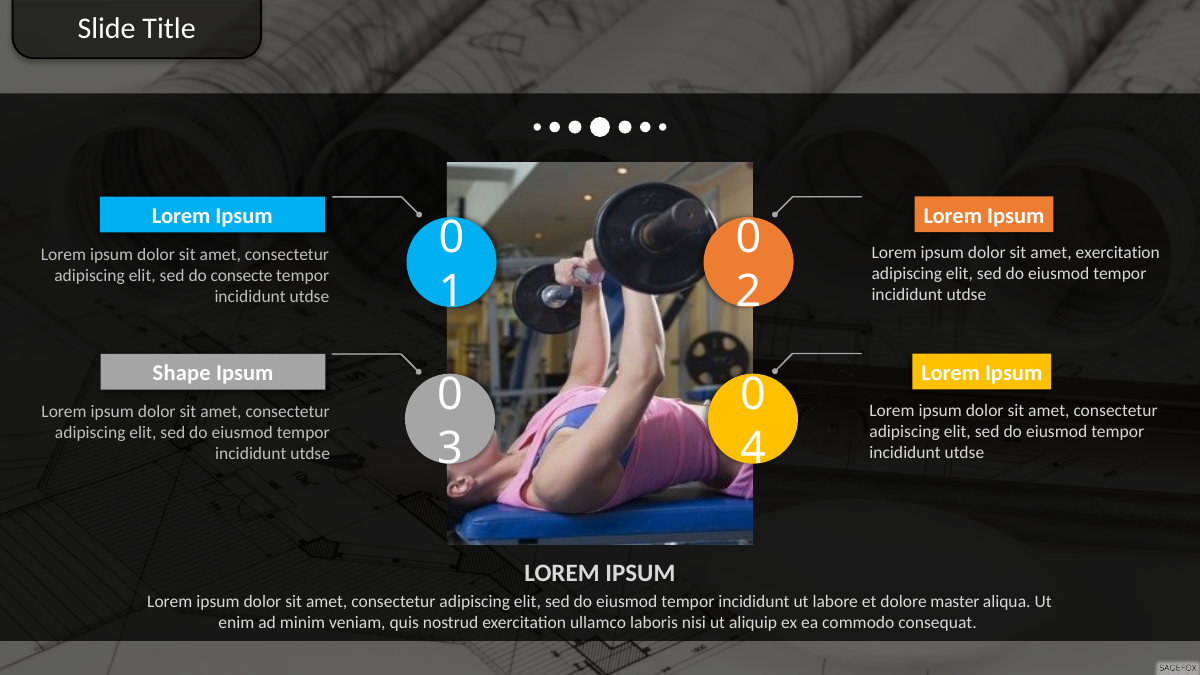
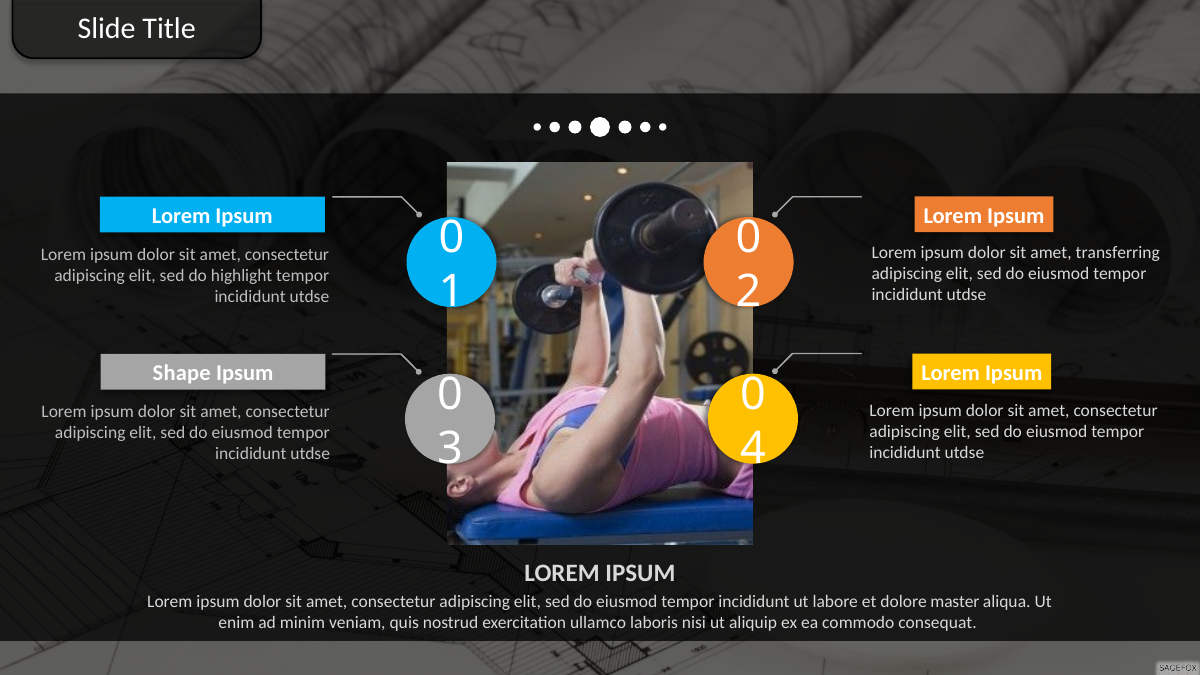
amet exercitation: exercitation -> transferring
consecte: consecte -> highlight
